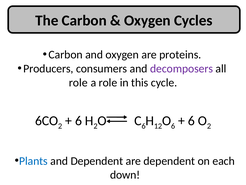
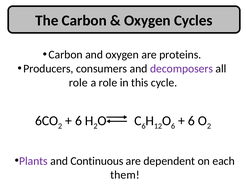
Plants colour: blue -> purple
and Dependent: Dependent -> Continuous
down: down -> them
